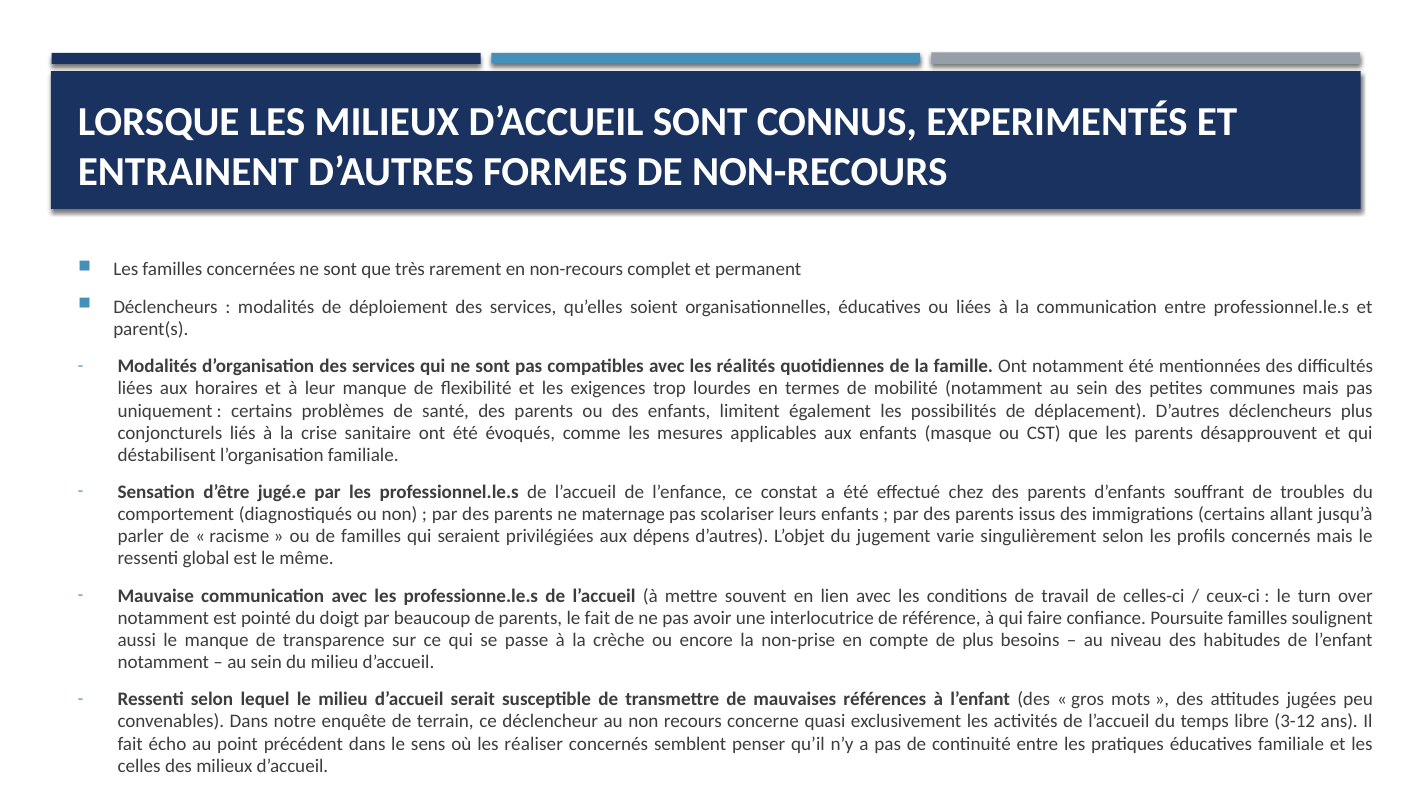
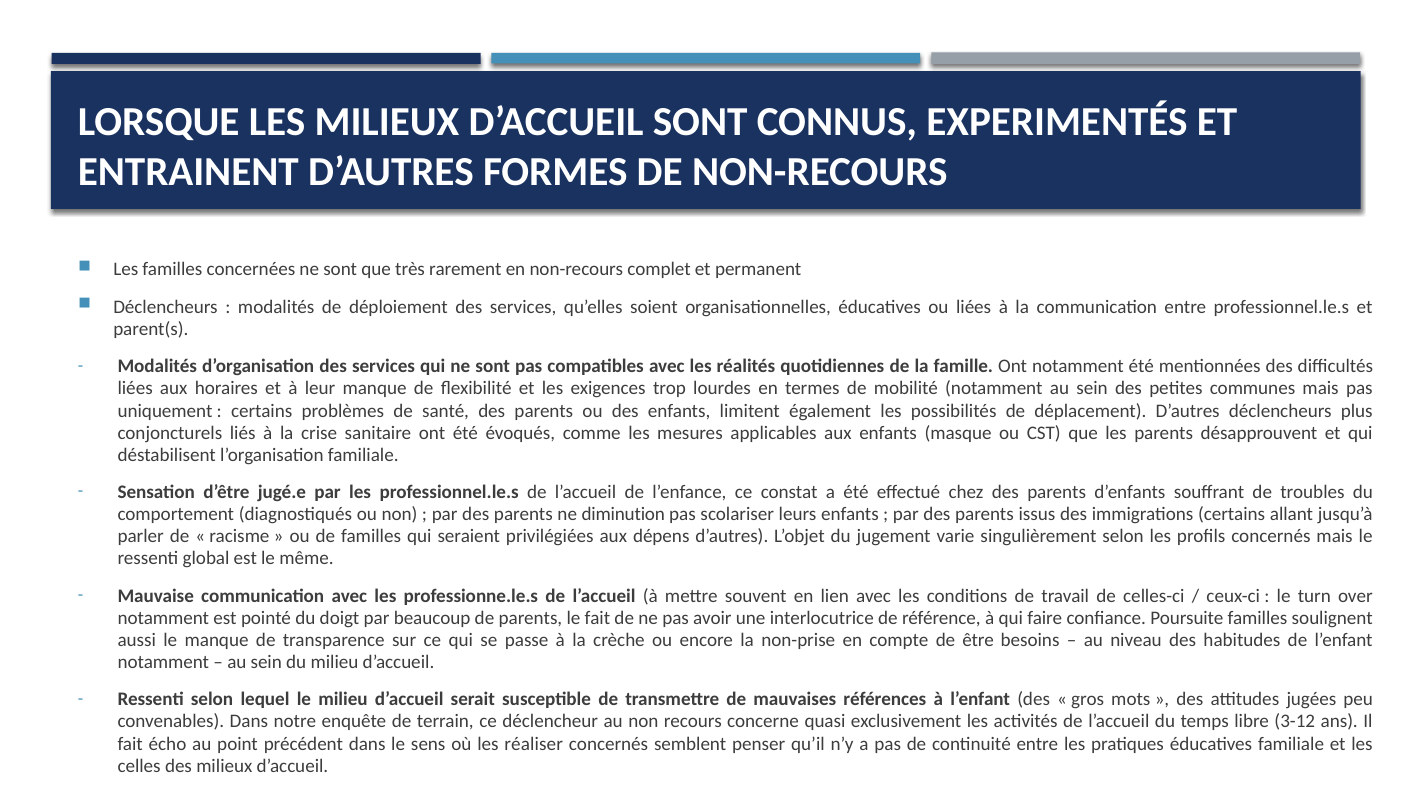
maternage: maternage -> diminution
de plus: plus -> être
